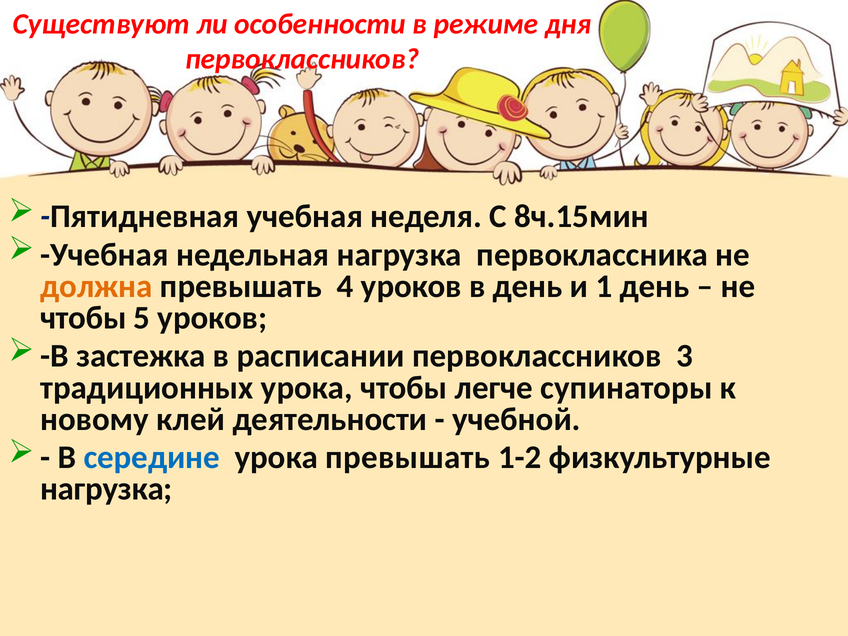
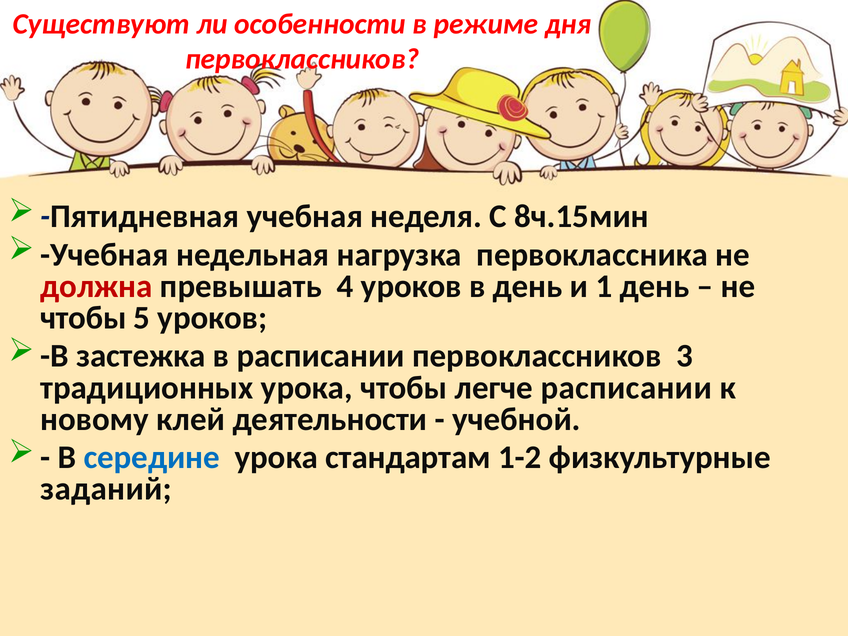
должна colour: orange -> red
легче супинаторы: супинаторы -> расписании
урока превышать: превышать -> стандартам
нагрузка at (106, 489): нагрузка -> заданий
